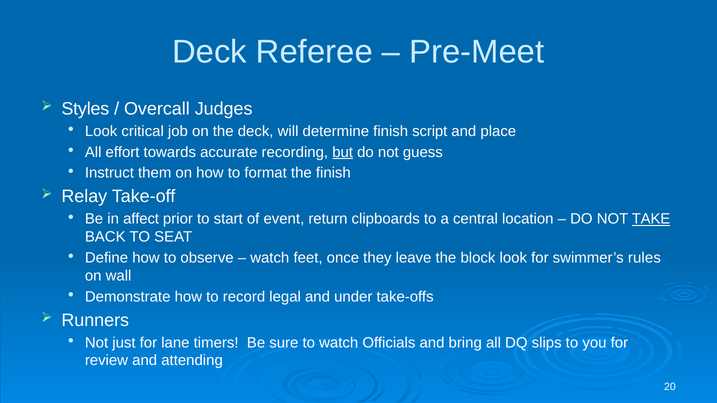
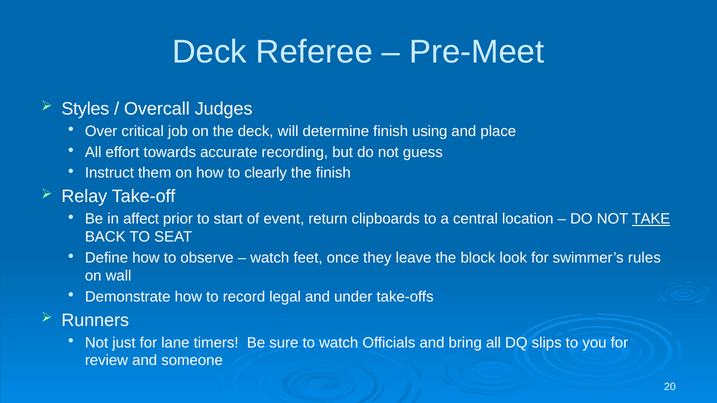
Look at (101, 131): Look -> Over
script: script -> using
but underline: present -> none
format: format -> clearly
attending: attending -> someone
